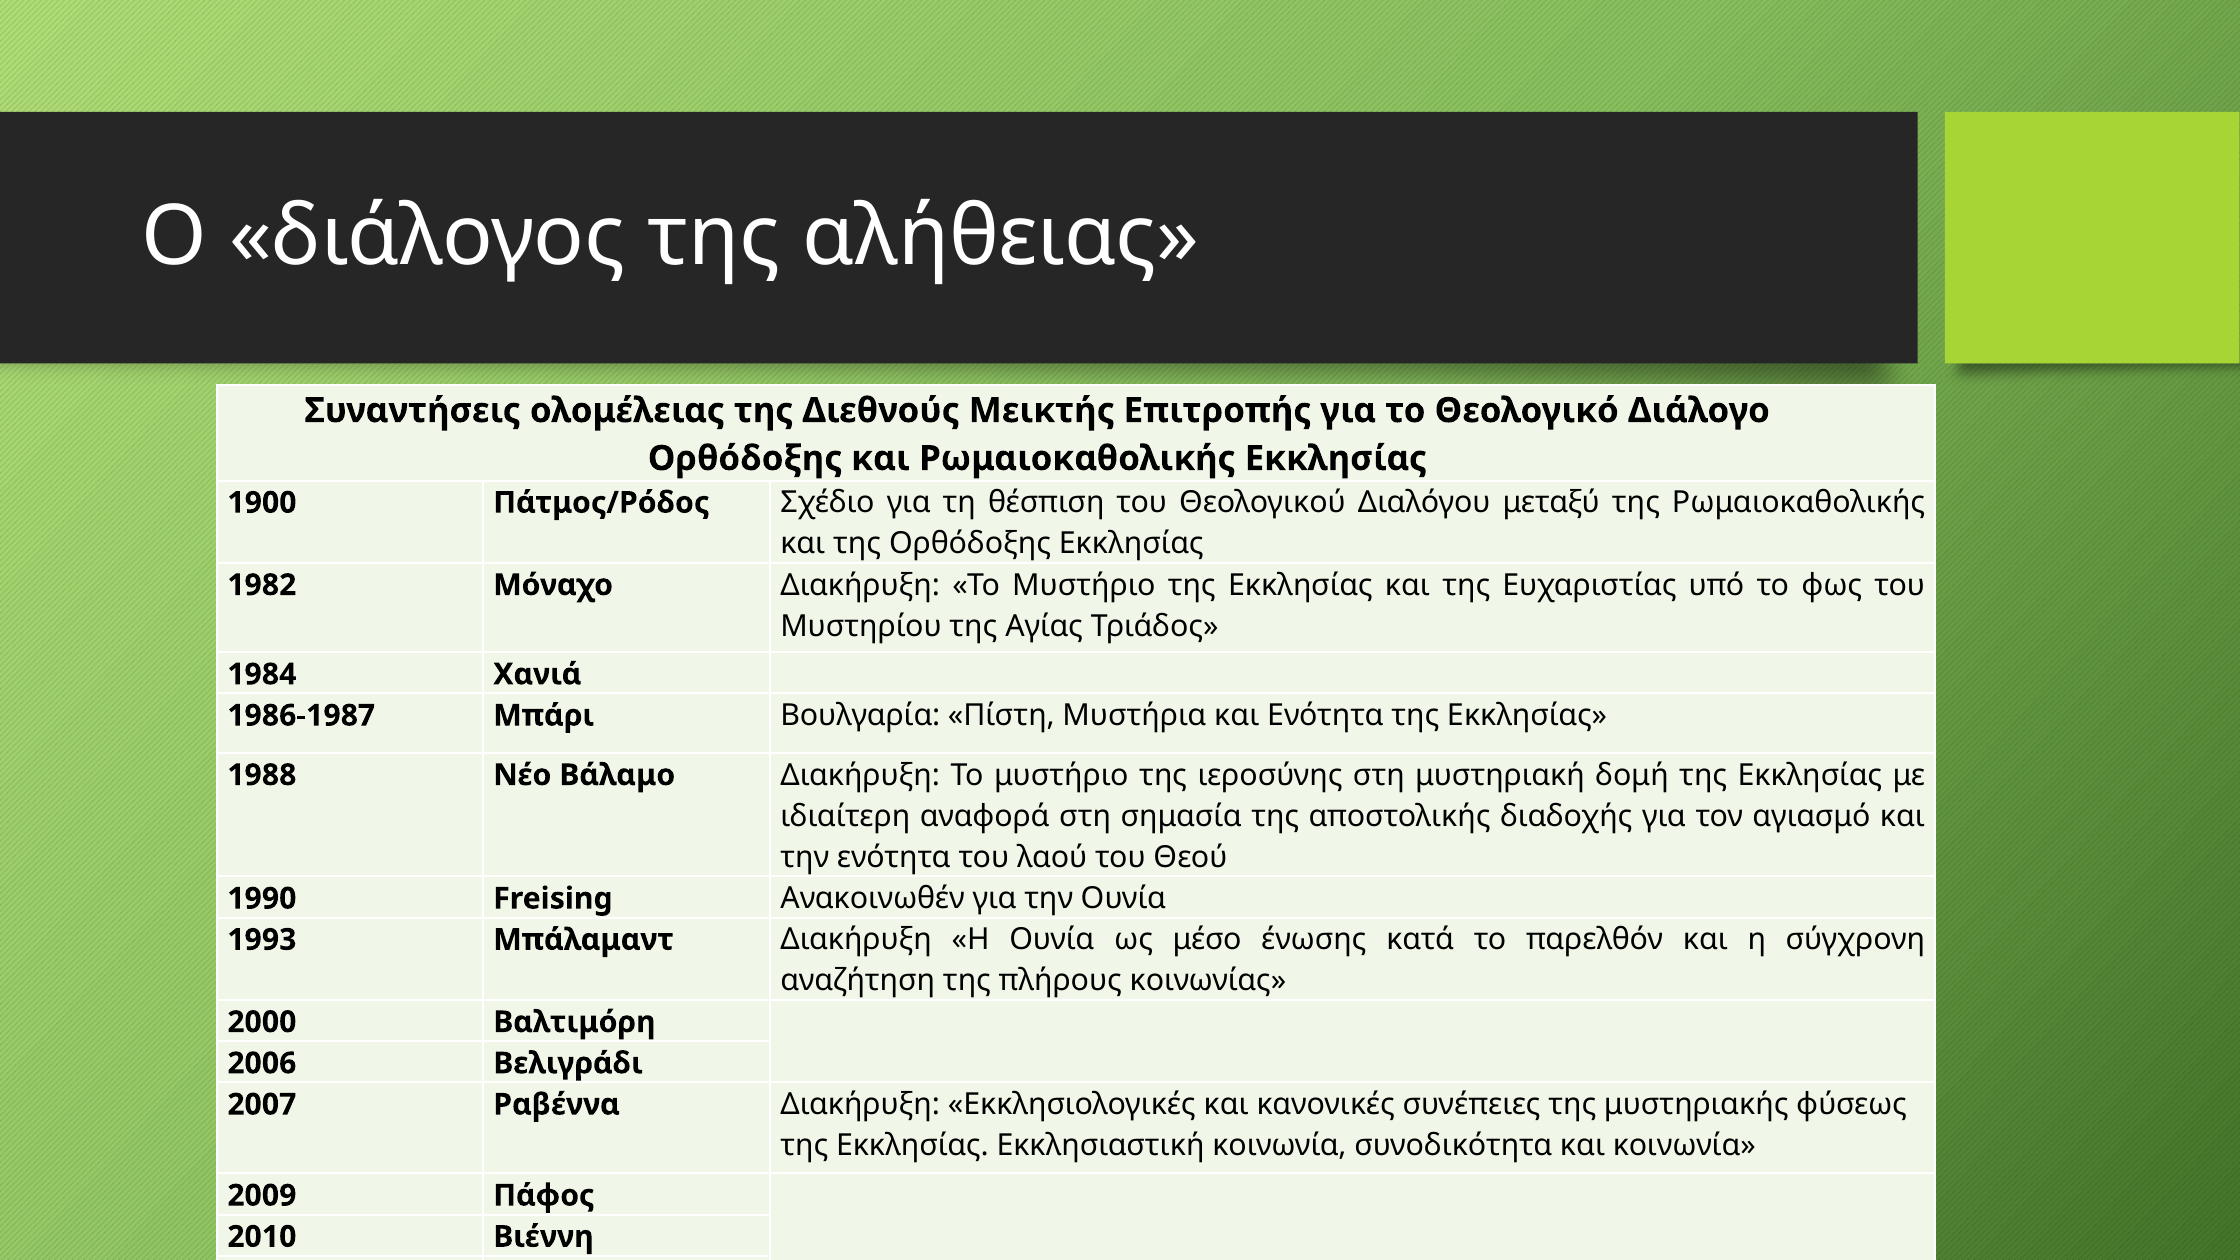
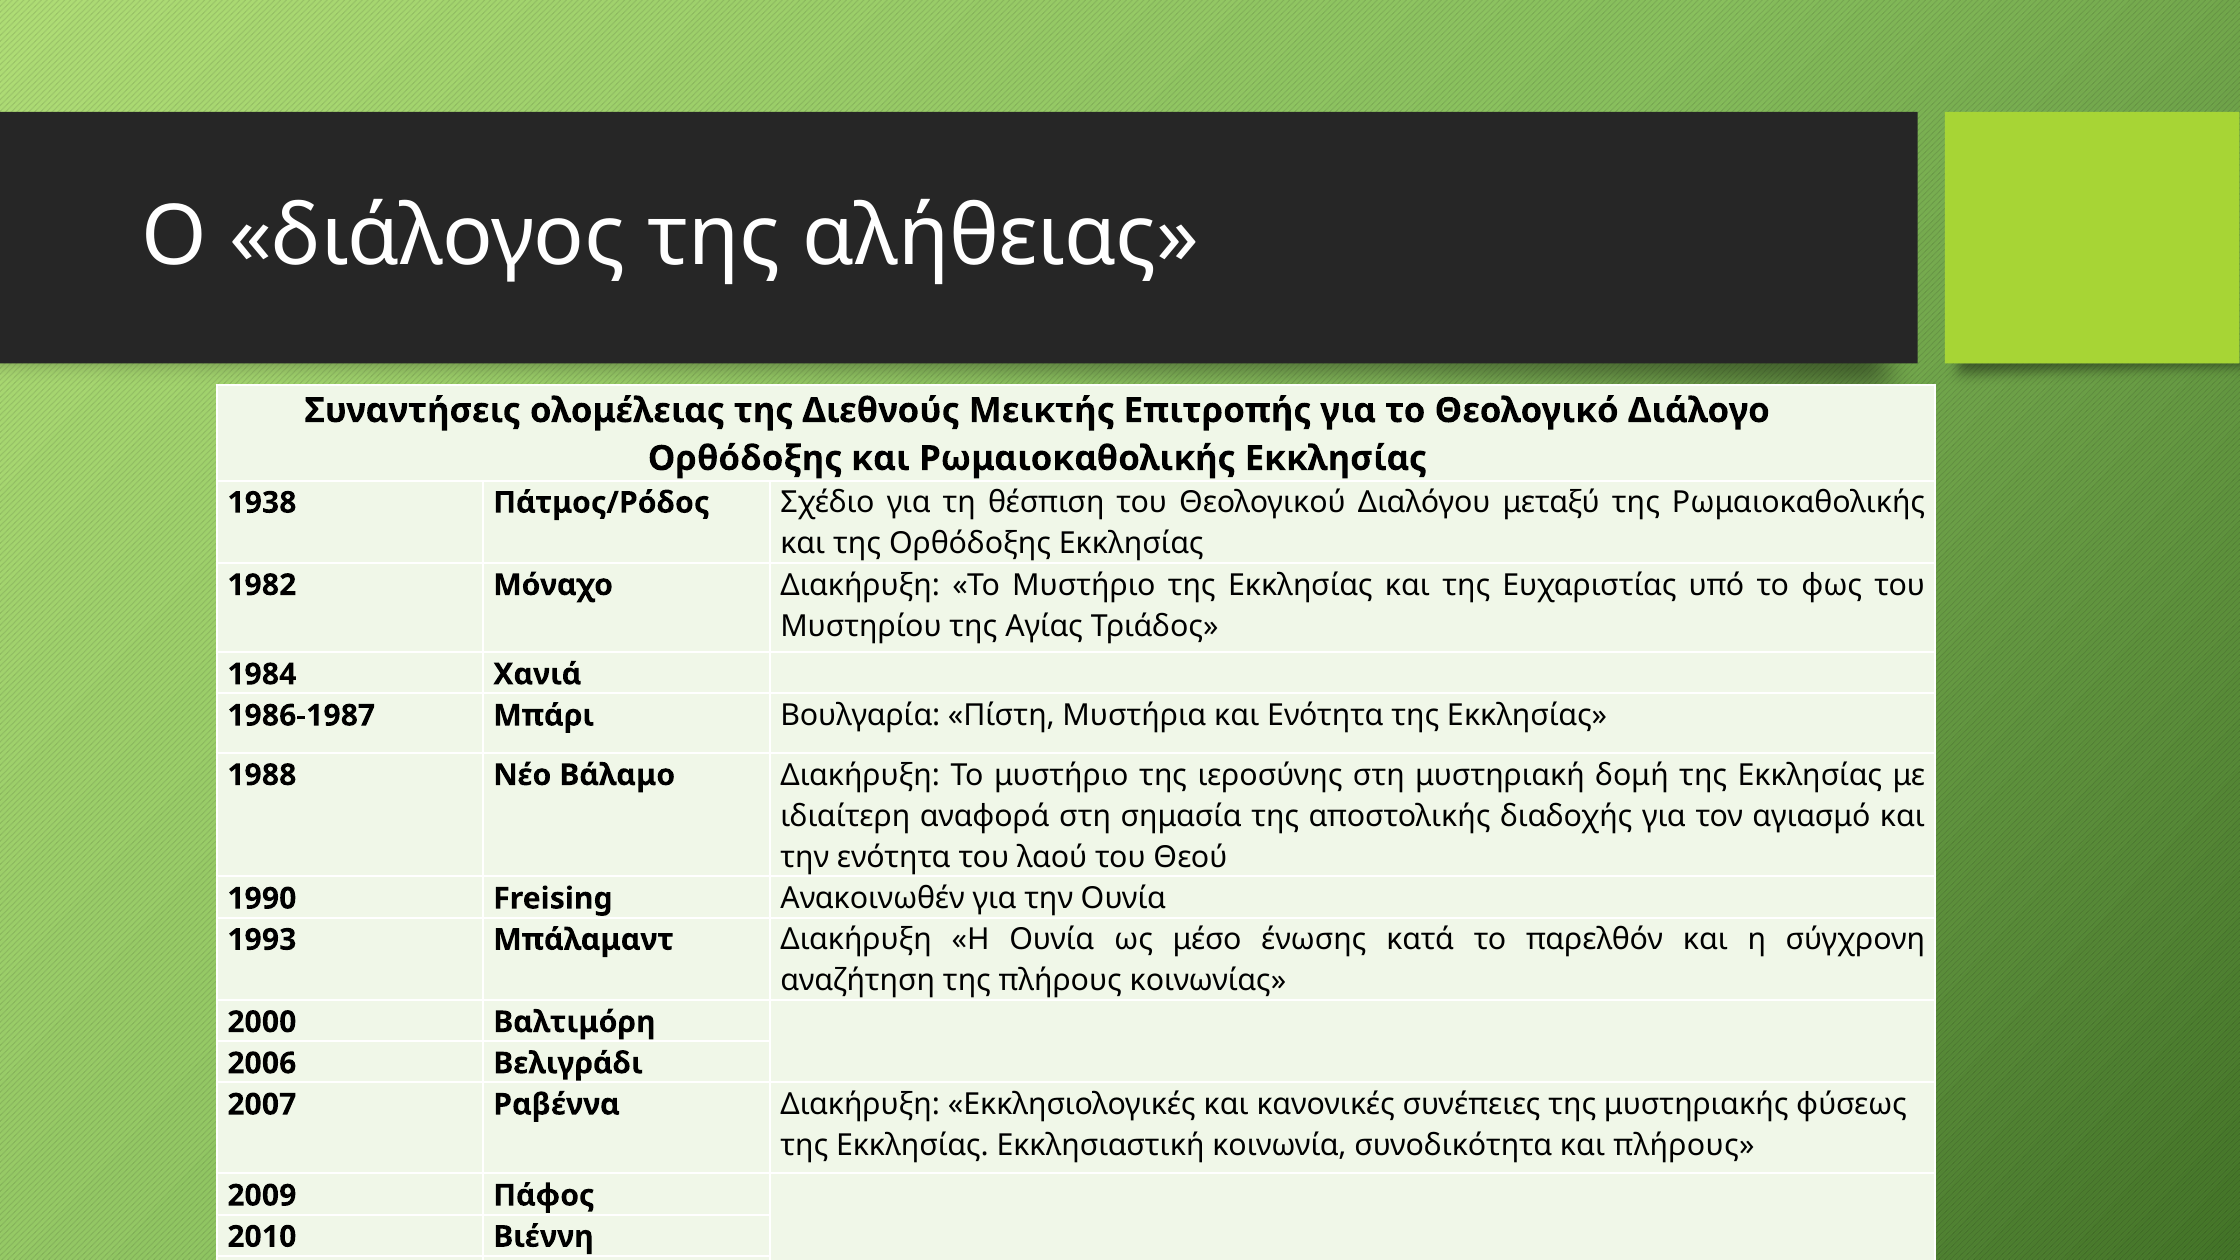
1900: 1900 -> 1938
και κοινωνία: κοινωνία -> πλήρους
